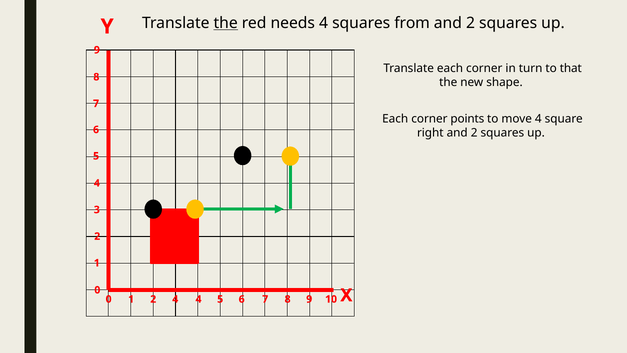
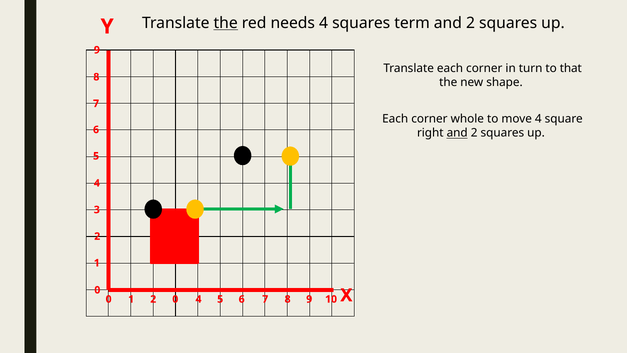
from: from -> term
points: points -> whole
and at (457, 133) underline: none -> present
2 4: 4 -> 0
